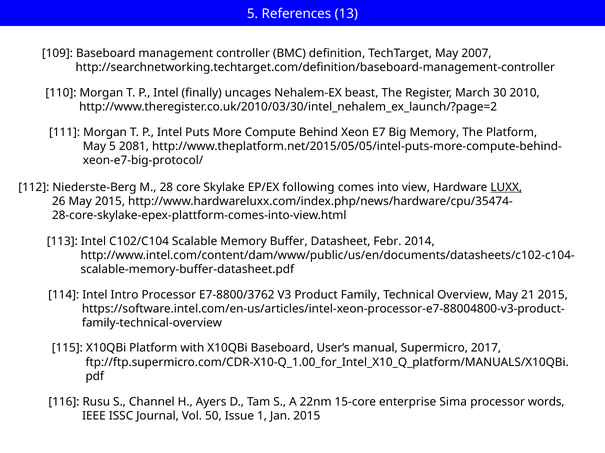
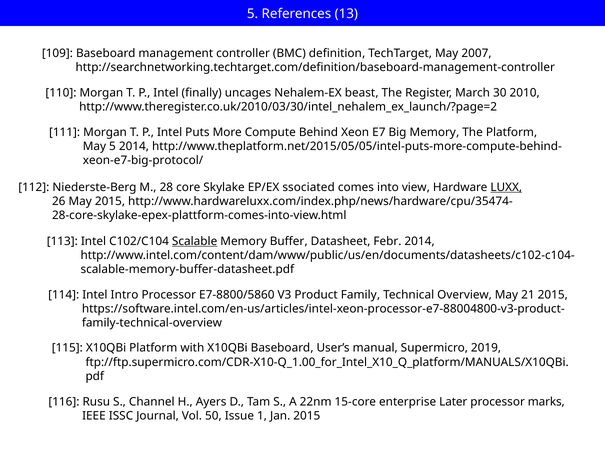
5 2081: 2081 -> 2014
following: following -> ssociated
Scalable underline: none -> present
E7-8800/3762: E7-8800/3762 -> E7-8800/5860
2017: 2017 -> 2019
Sima: Sima -> Later
words: words -> marks
